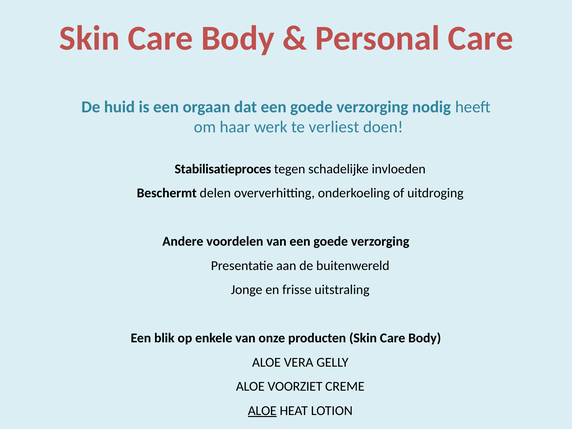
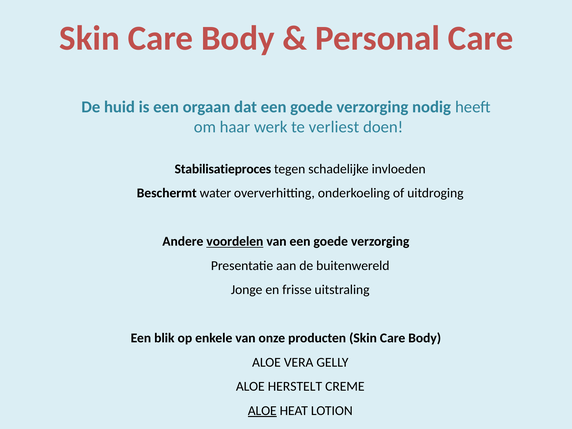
delen: delen -> water
voordelen underline: none -> present
VOORZIET: VOORZIET -> HERSTELT
